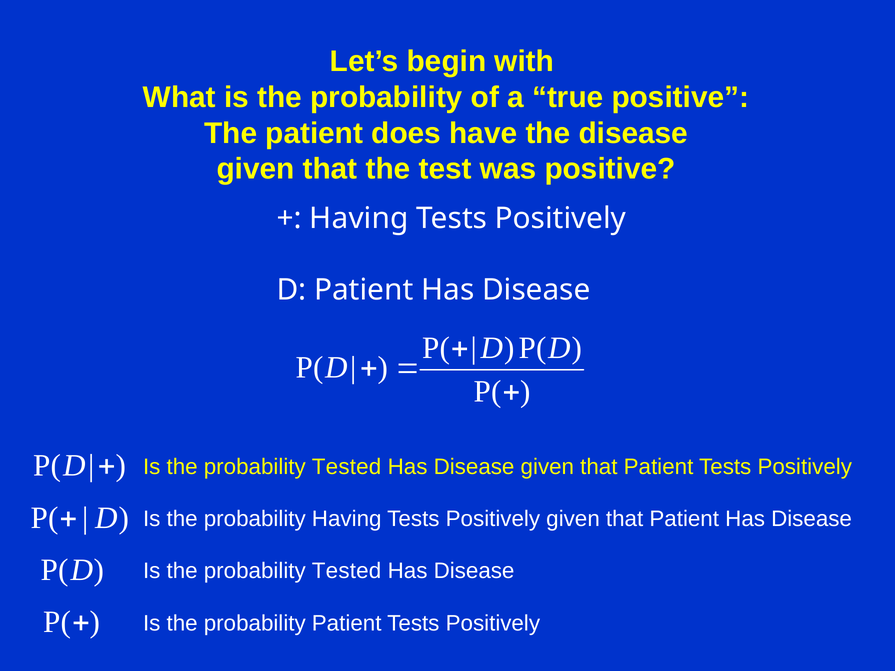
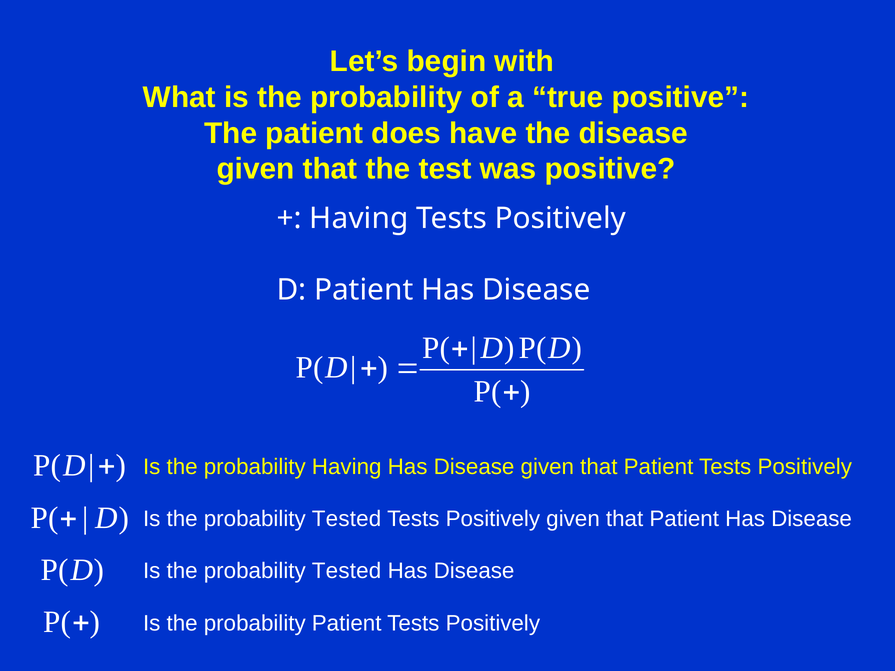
Tested at (347, 467): Tested -> Having
Having at (347, 519): Having -> Tested
